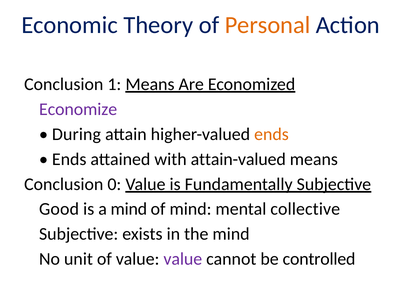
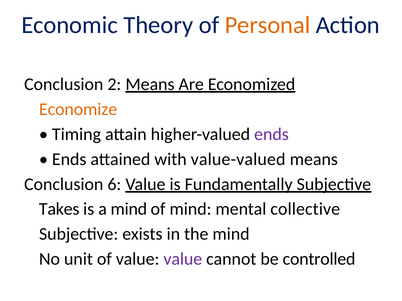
1: 1 -> 2
Economize colour: purple -> orange
During: During -> Timing
ends at (271, 134) colour: orange -> purple
attain-valued: attain-valued -> value-valued
0: 0 -> 6
Good: Good -> Takes
